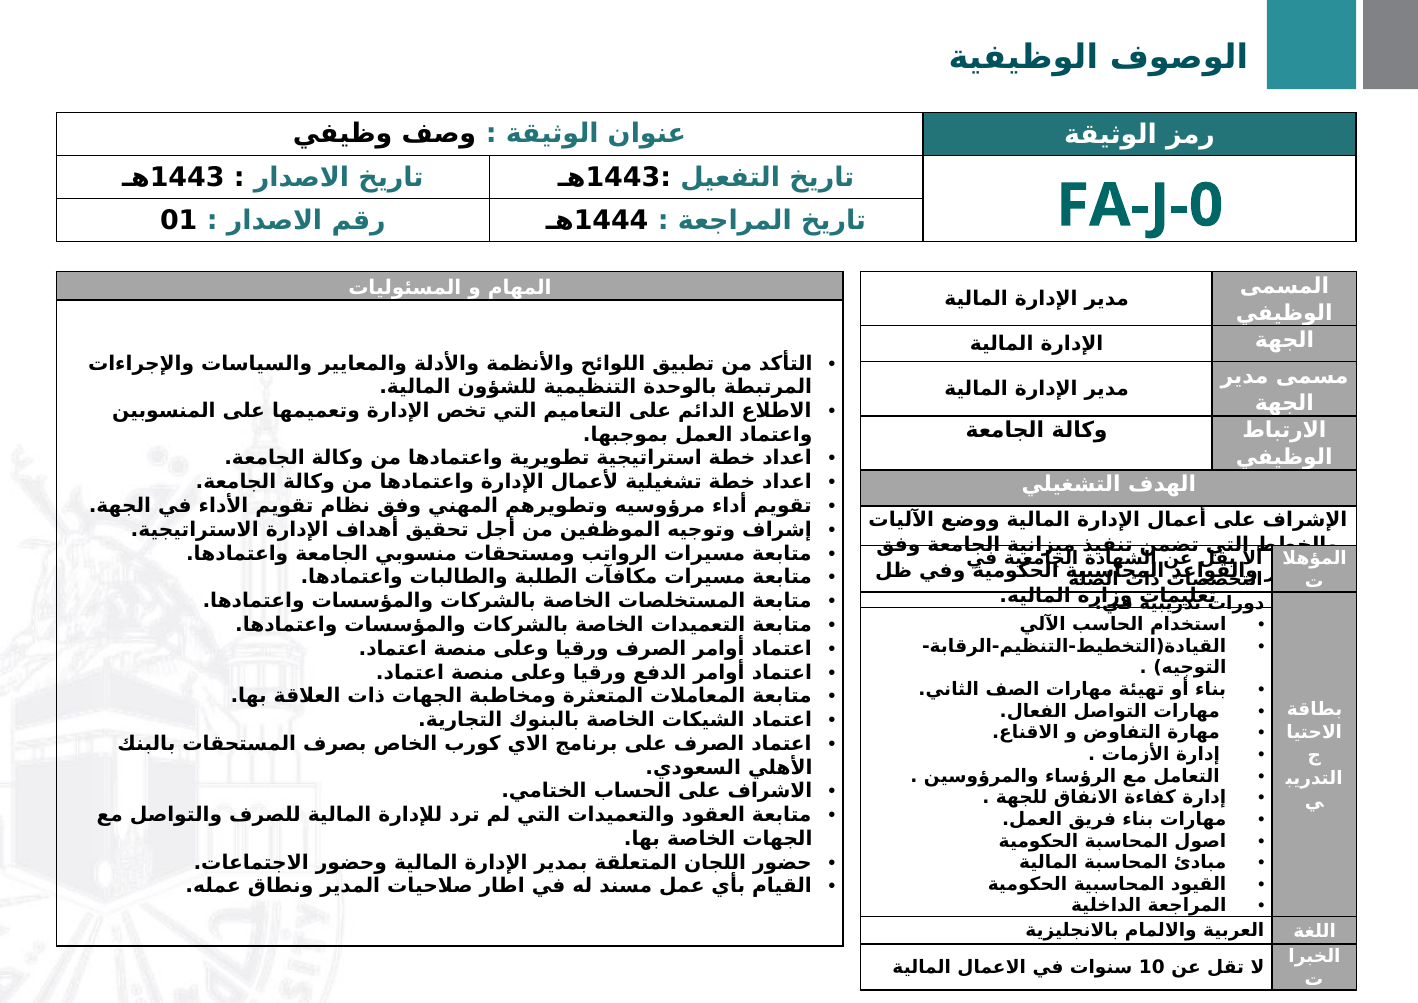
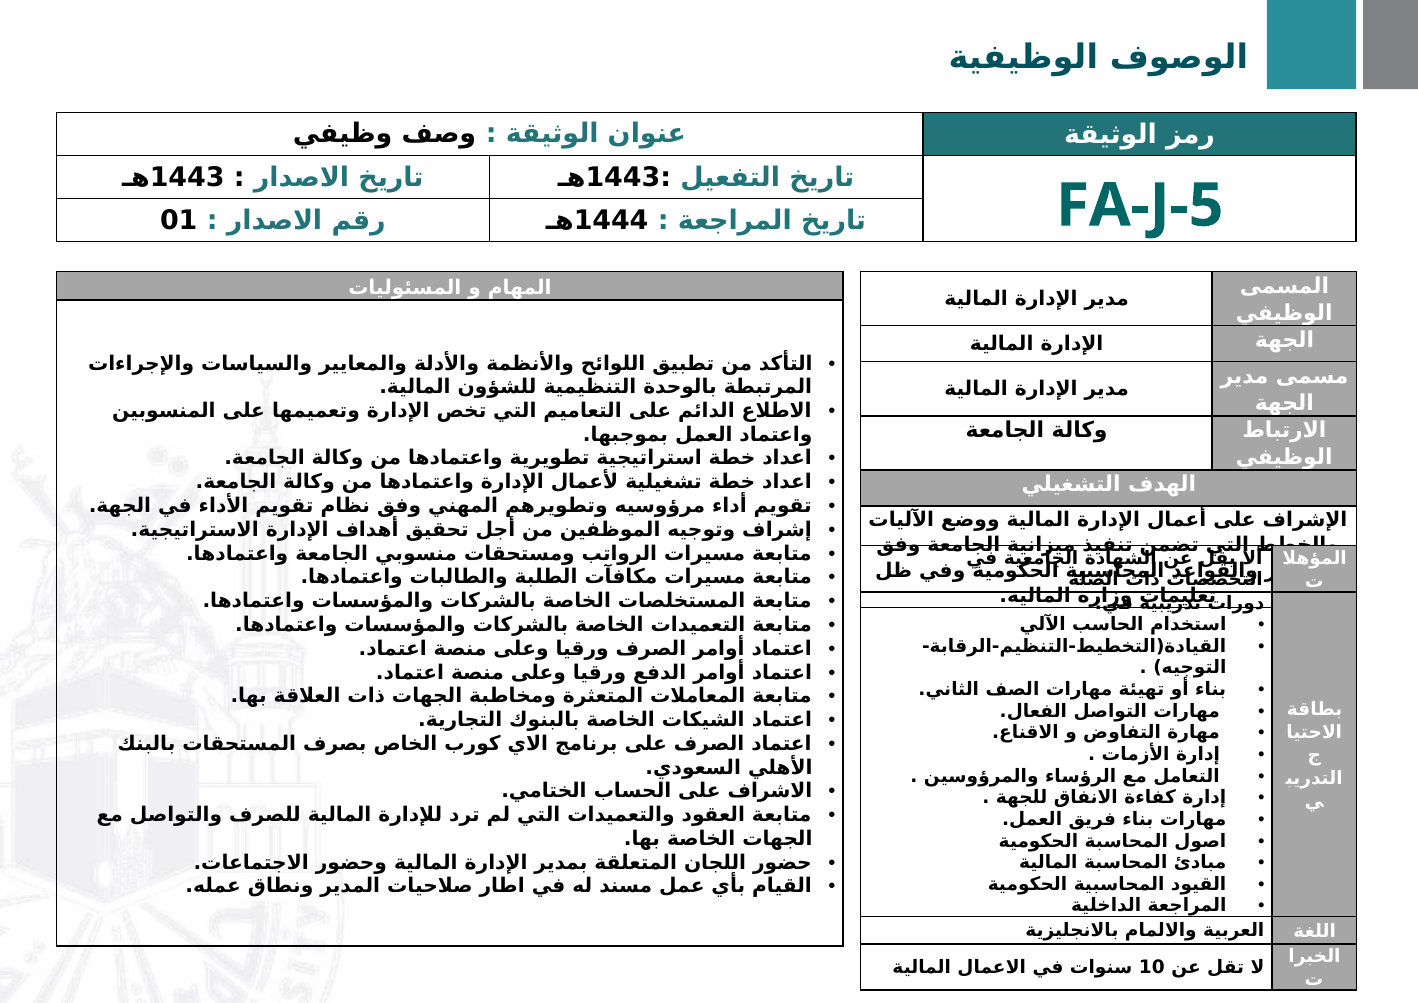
FA-J-0: FA-J-0 -> FA-J-5
